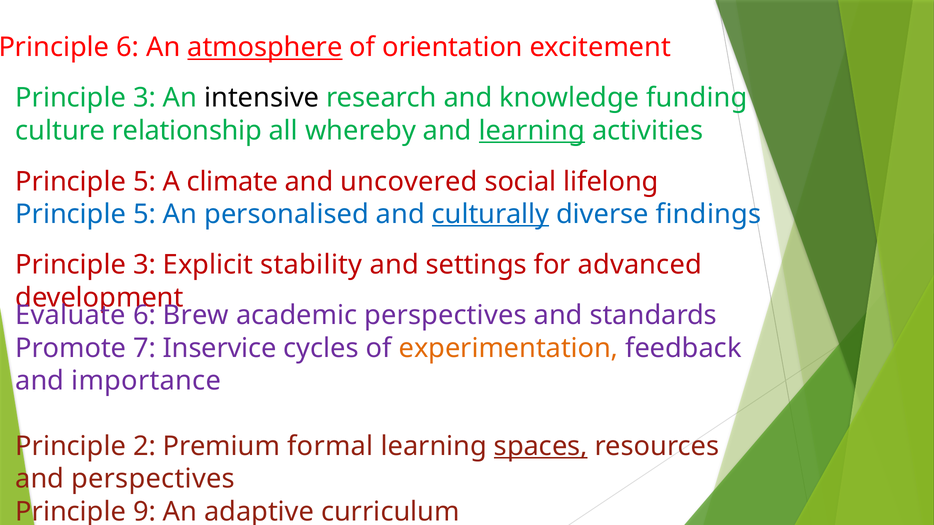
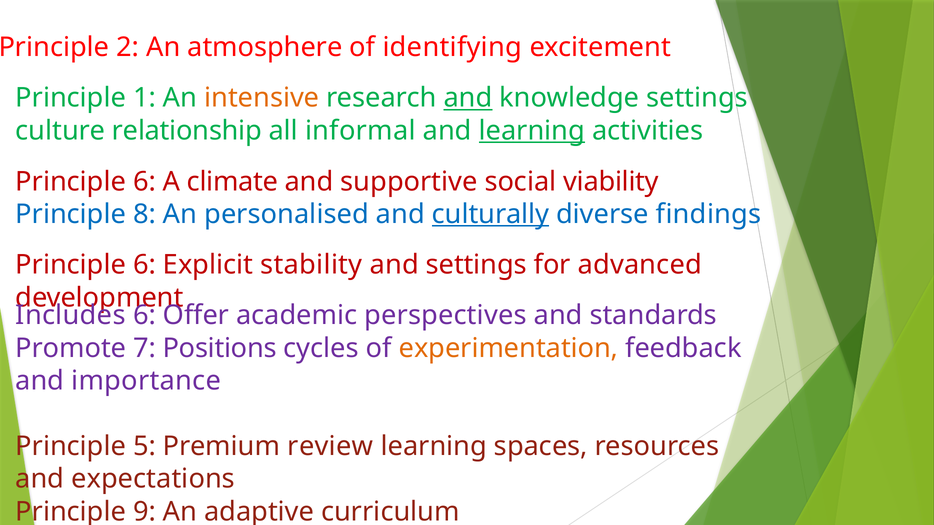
6 at (128, 47): 6 -> 2
atmosphere underline: present -> none
orientation: orientation -> identifying
3 at (144, 98): 3 -> 1
intensive colour: black -> orange
and at (468, 98) underline: none -> present
knowledge funding: funding -> settings
whereby: whereby -> informal
5 at (144, 182): 5 -> 6
uncovered: uncovered -> supportive
lifelong: lifelong -> viability
5 at (144, 214): 5 -> 8
3 at (144, 265): 3 -> 6
Evaluate: Evaluate -> Includes
Brew: Brew -> Offer
Inservice: Inservice -> Positions
2: 2 -> 5
formal: formal -> review
spaces underline: present -> none
and perspectives: perspectives -> expectations
